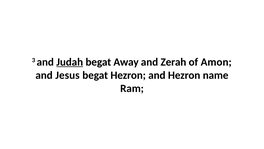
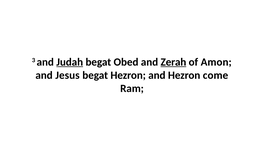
Away: Away -> Obed
Zerah underline: none -> present
name: name -> come
